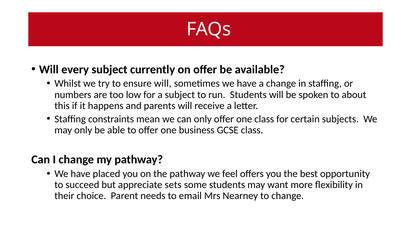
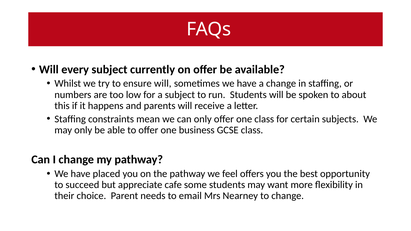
sets: sets -> cafe
